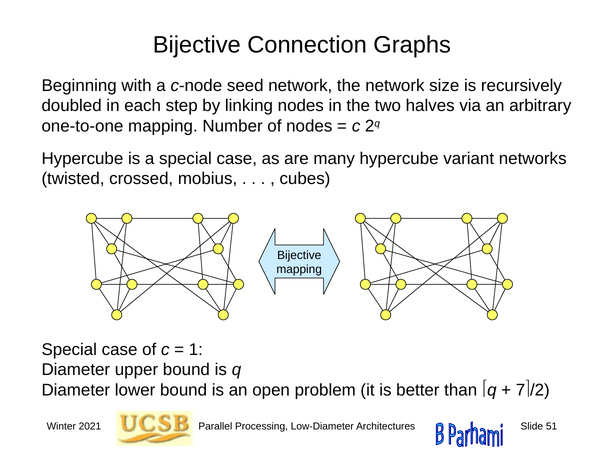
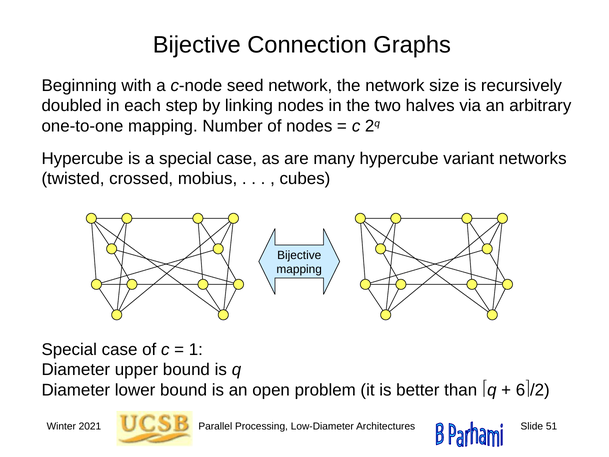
7: 7 -> 6
